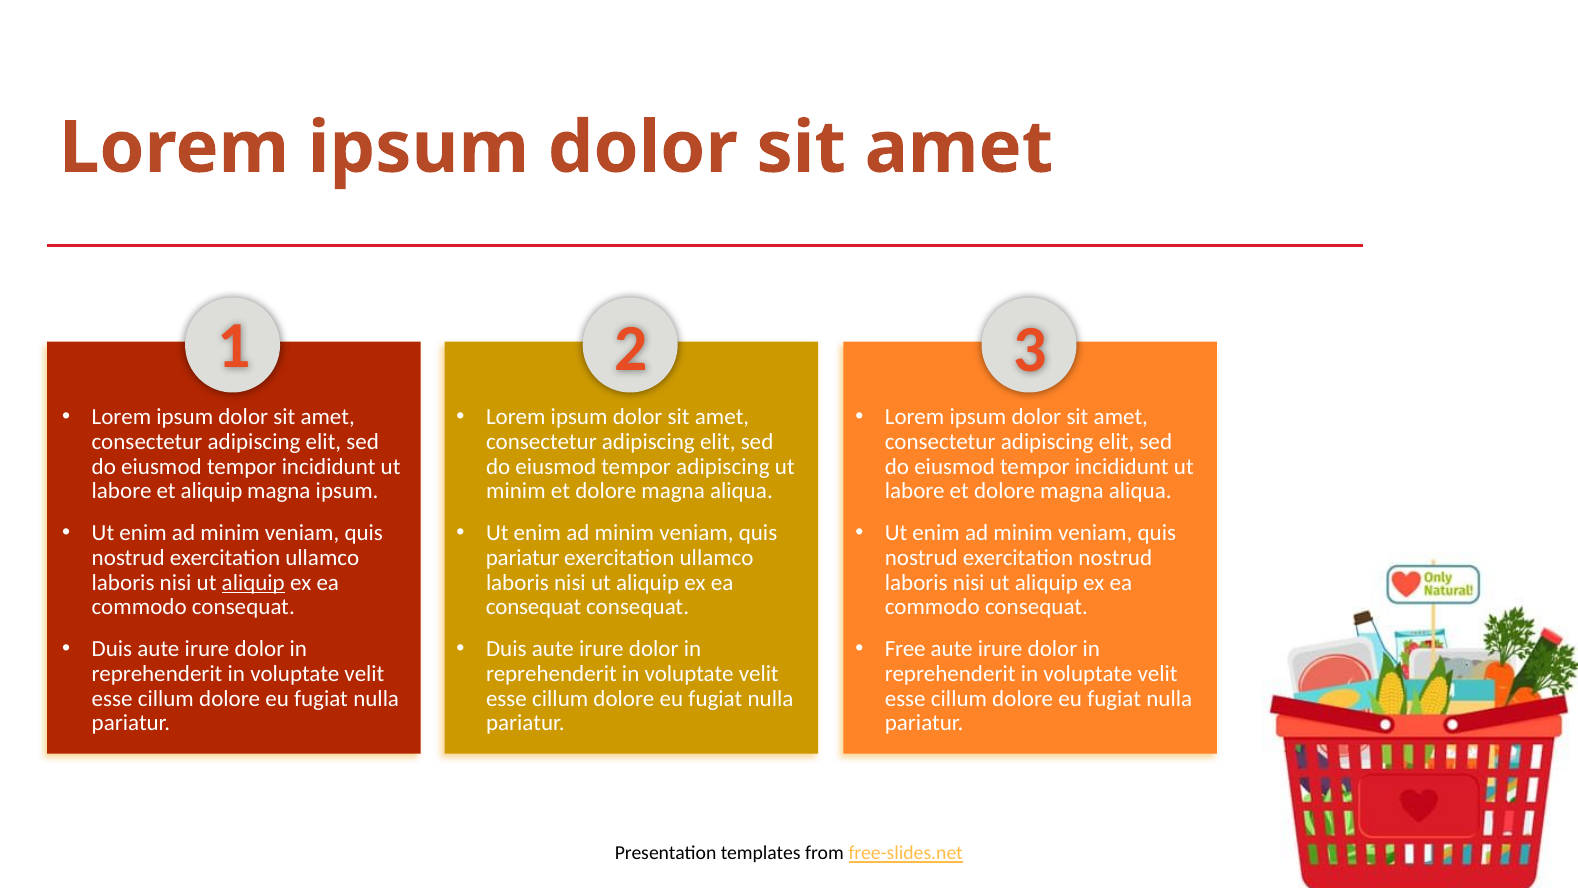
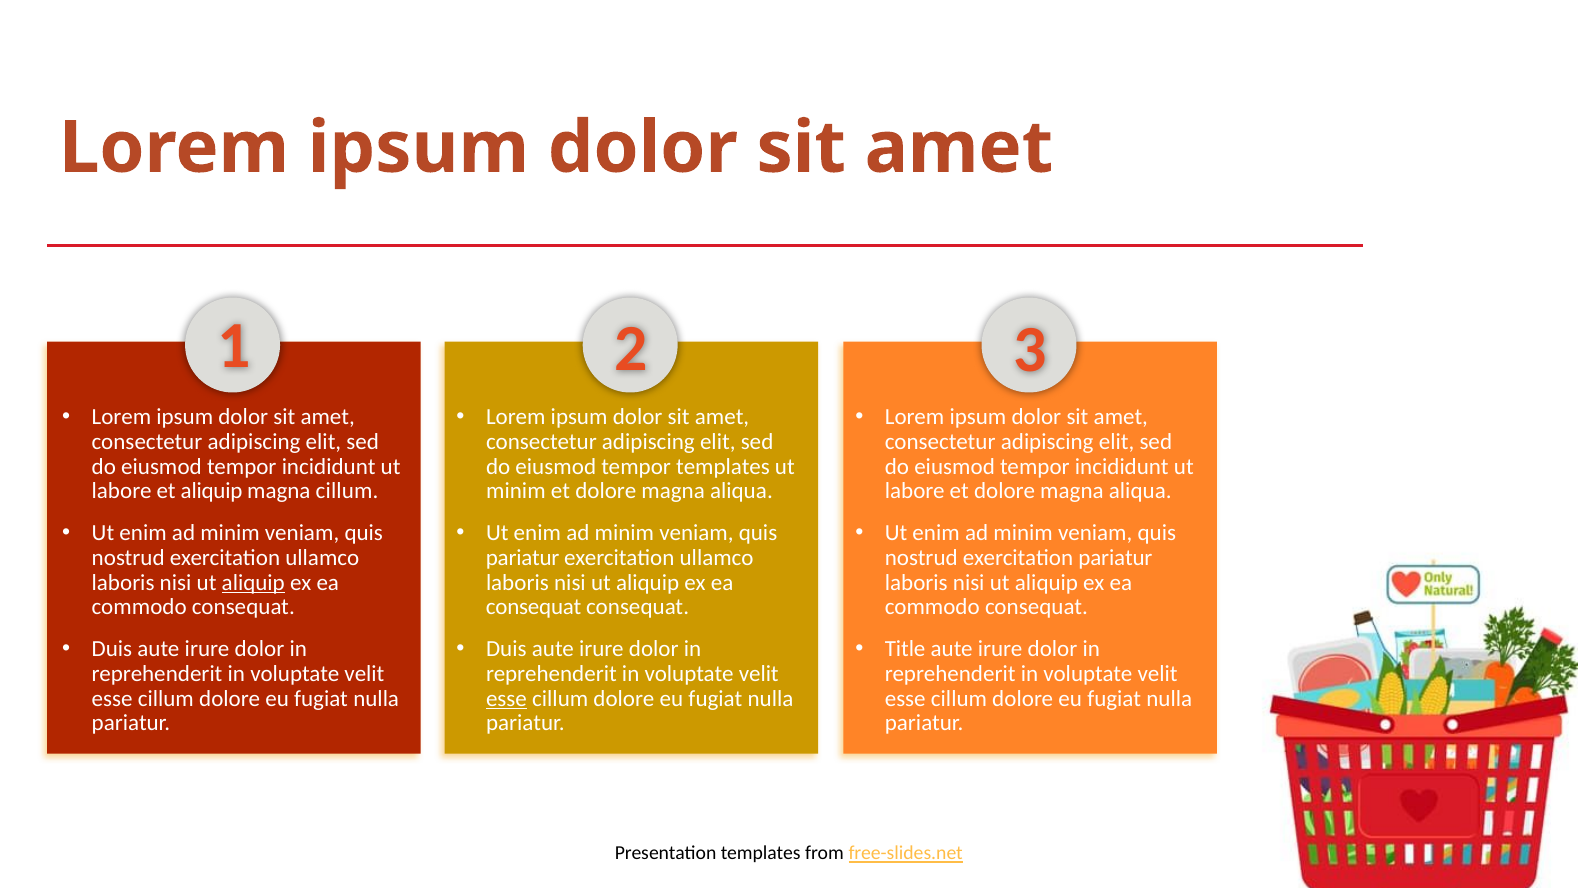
tempor adipiscing: adipiscing -> templates
magna ipsum: ipsum -> cillum
exercitation nostrud: nostrud -> pariatur
Free: Free -> Title
esse at (506, 698) underline: none -> present
